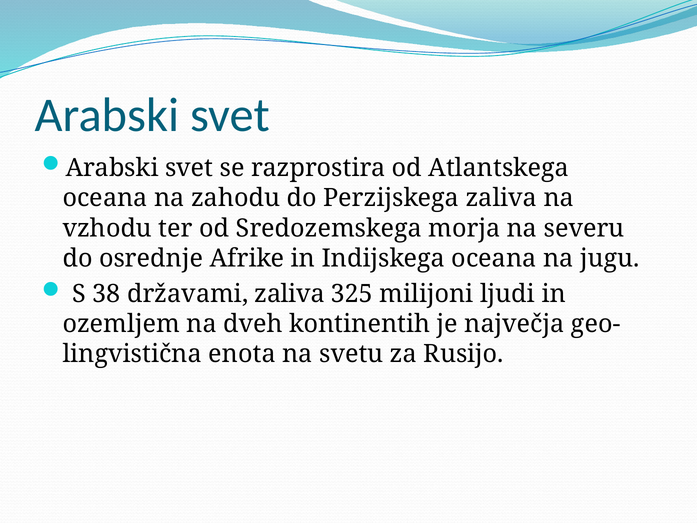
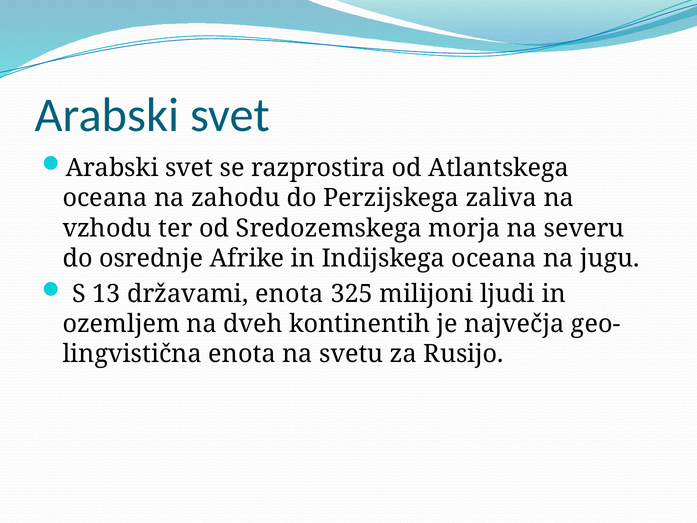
38: 38 -> 13
državami zaliva: zaliva -> enota
